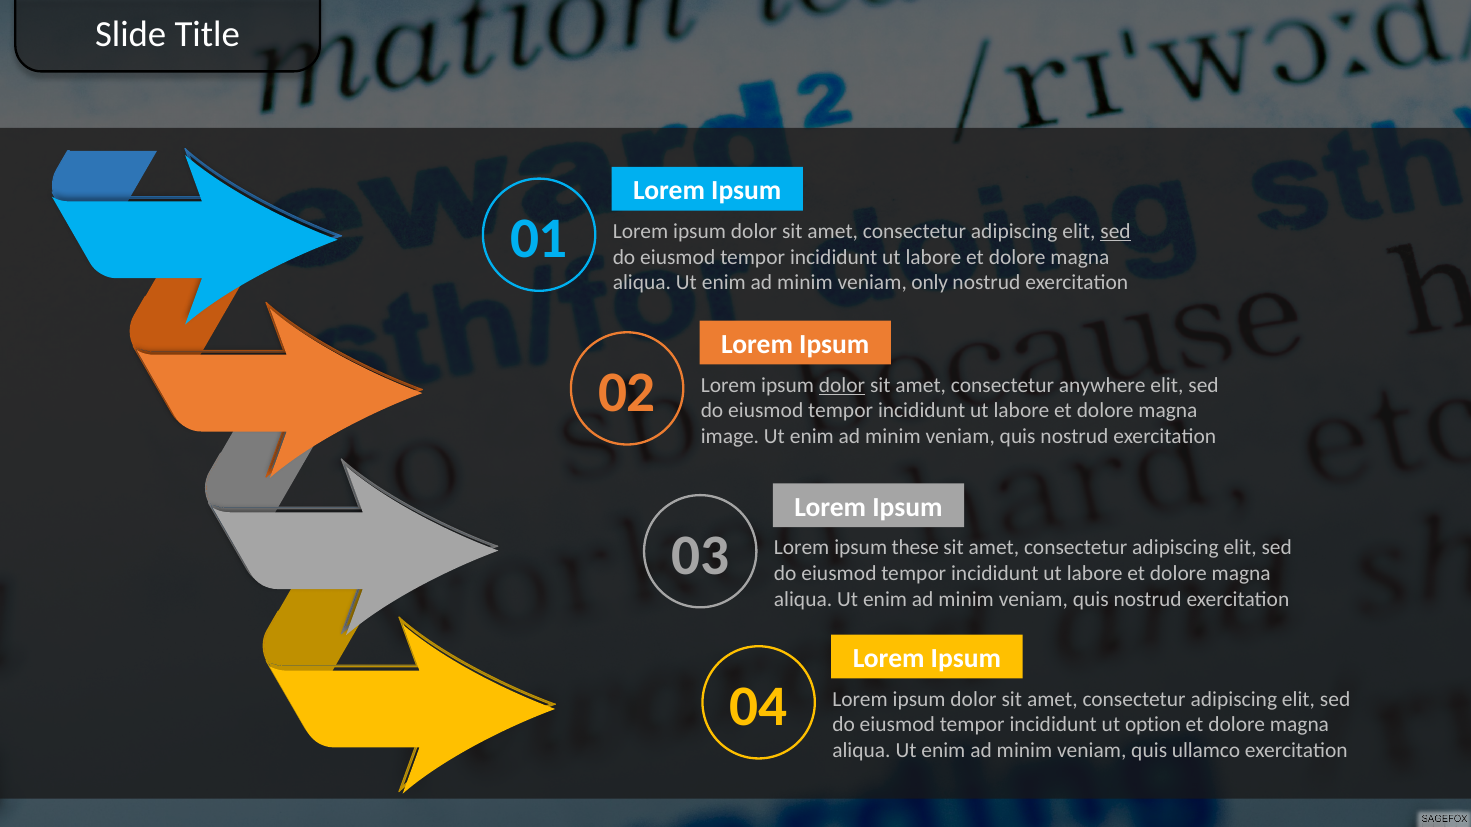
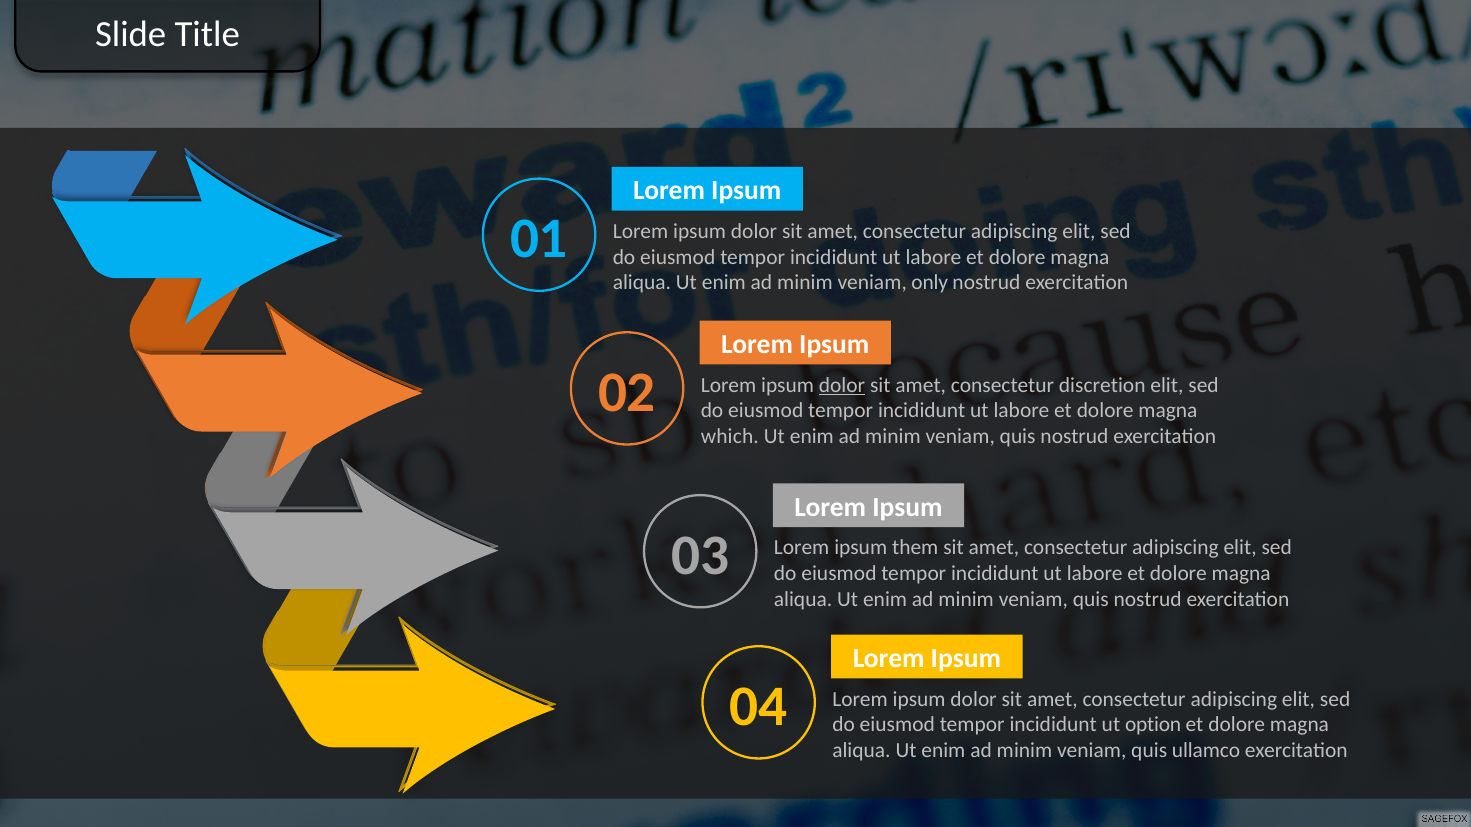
sed at (1116, 231) underline: present -> none
anywhere: anywhere -> discretion
image: image -> which
these: these -> them
